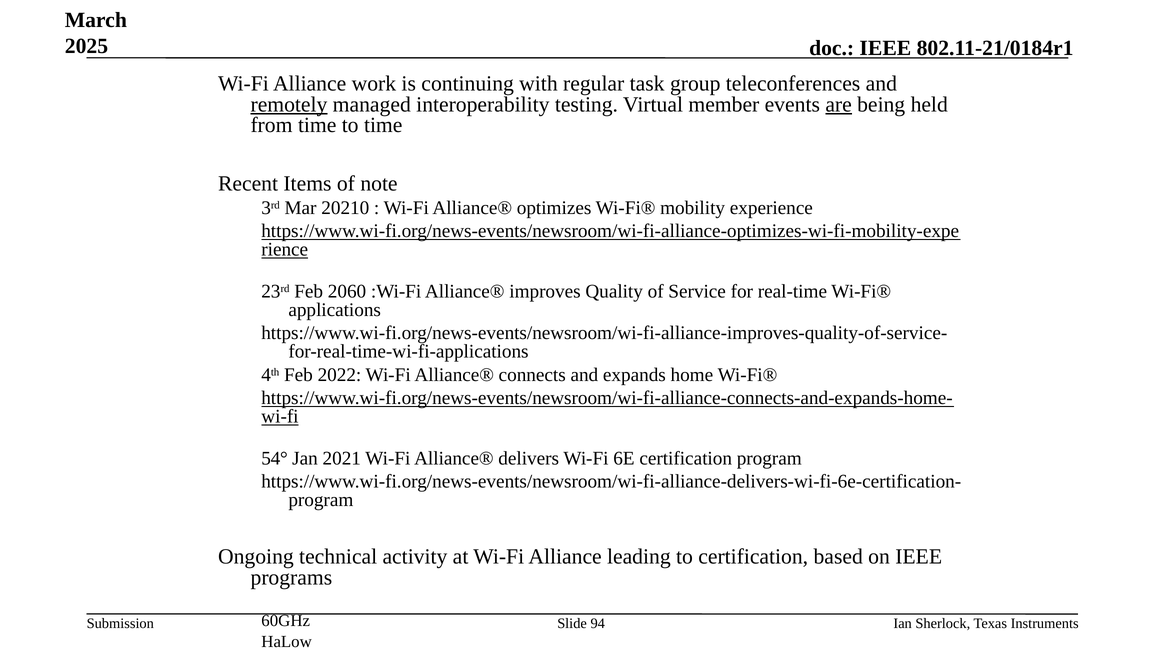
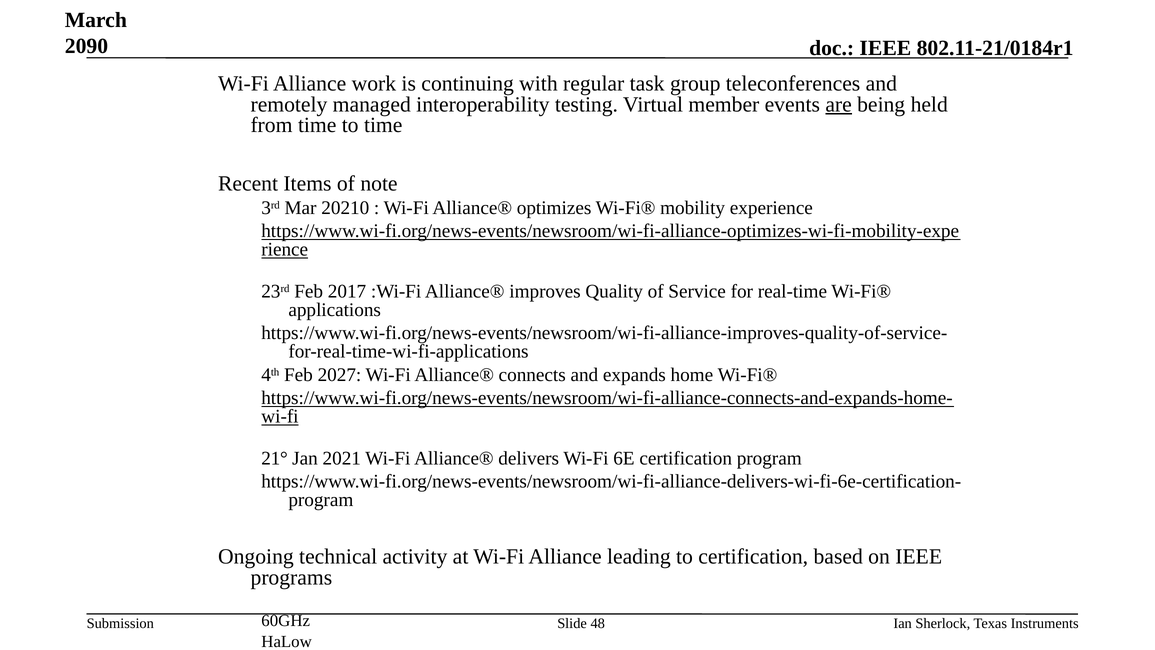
2025: 2025 -> 2090
remotely underline: present -> none
2060: 2060 -> 2017
2022: 2022 -> 2027
54°: 54° -> 21°
94: 94 -> 48
